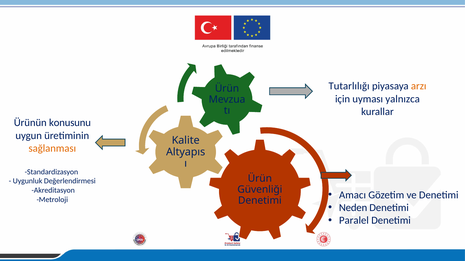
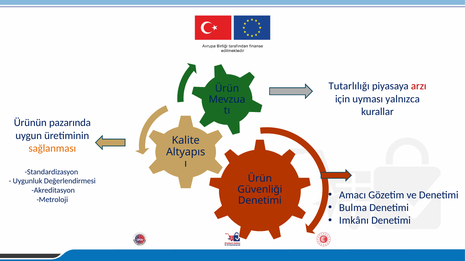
arzı colour: orange -> red
konusunu: konusunu -> pazarında
Neden: Neden -> Bulma
Paralel: Paralel -> Imkânı
